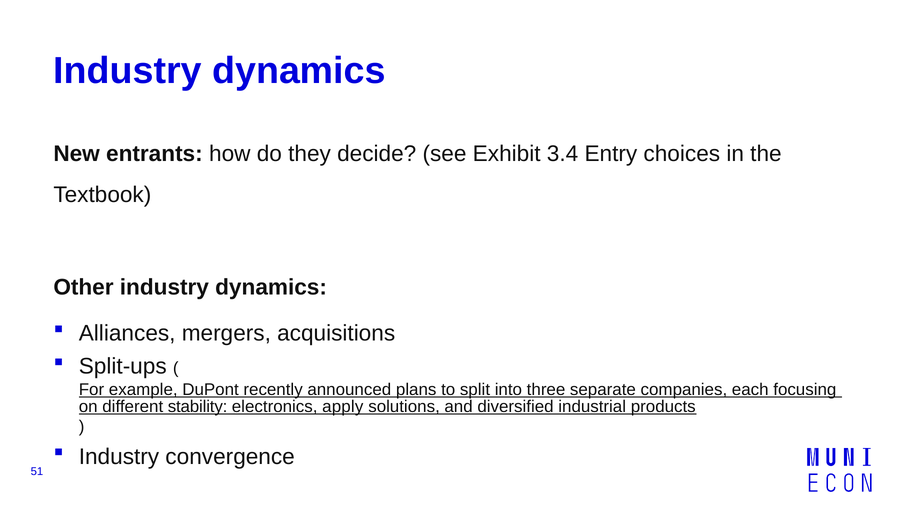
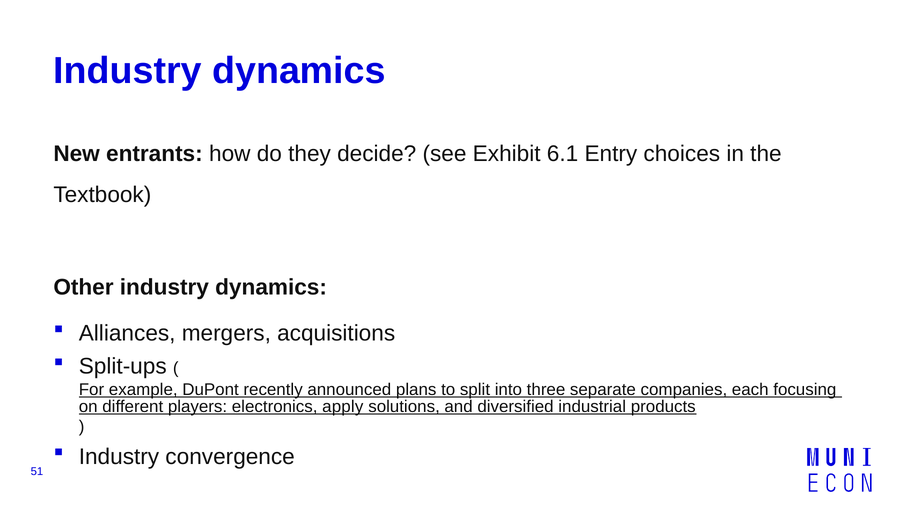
3.4: 3.4 -> 6.1
stability: stability -> players
